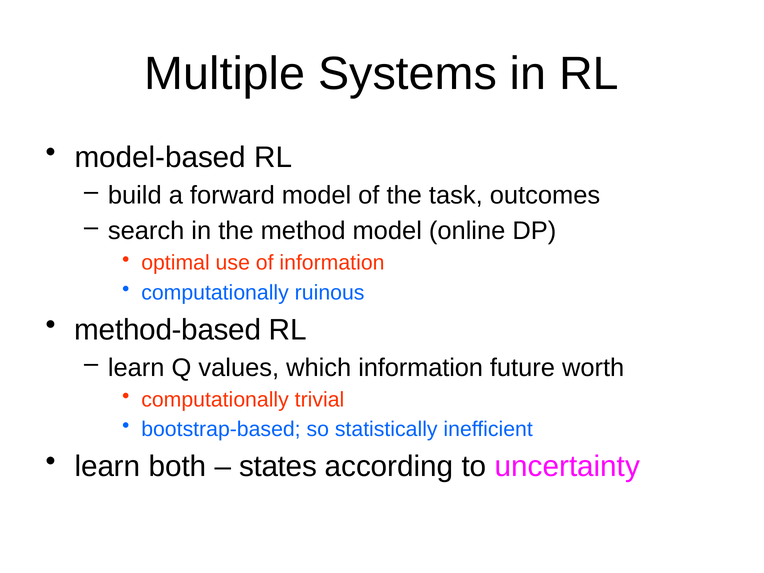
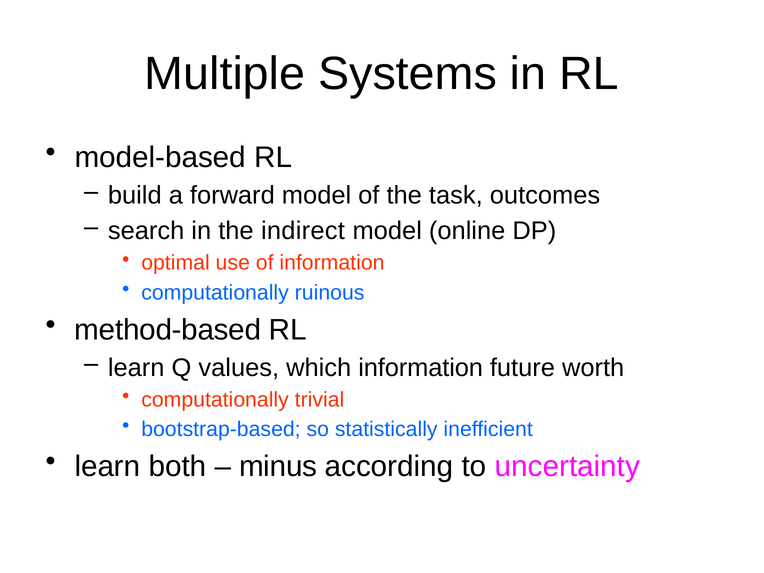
method: method -> indirect
states: states -> minus
